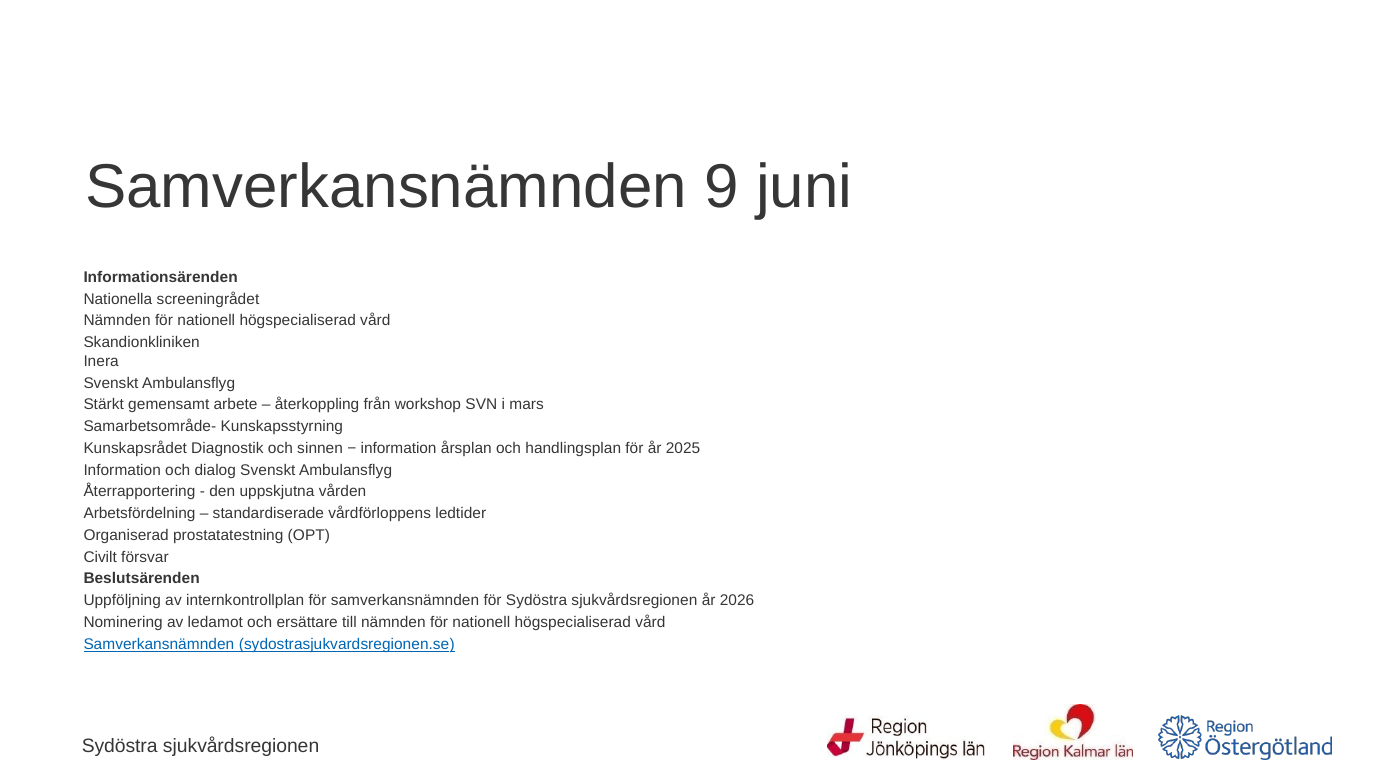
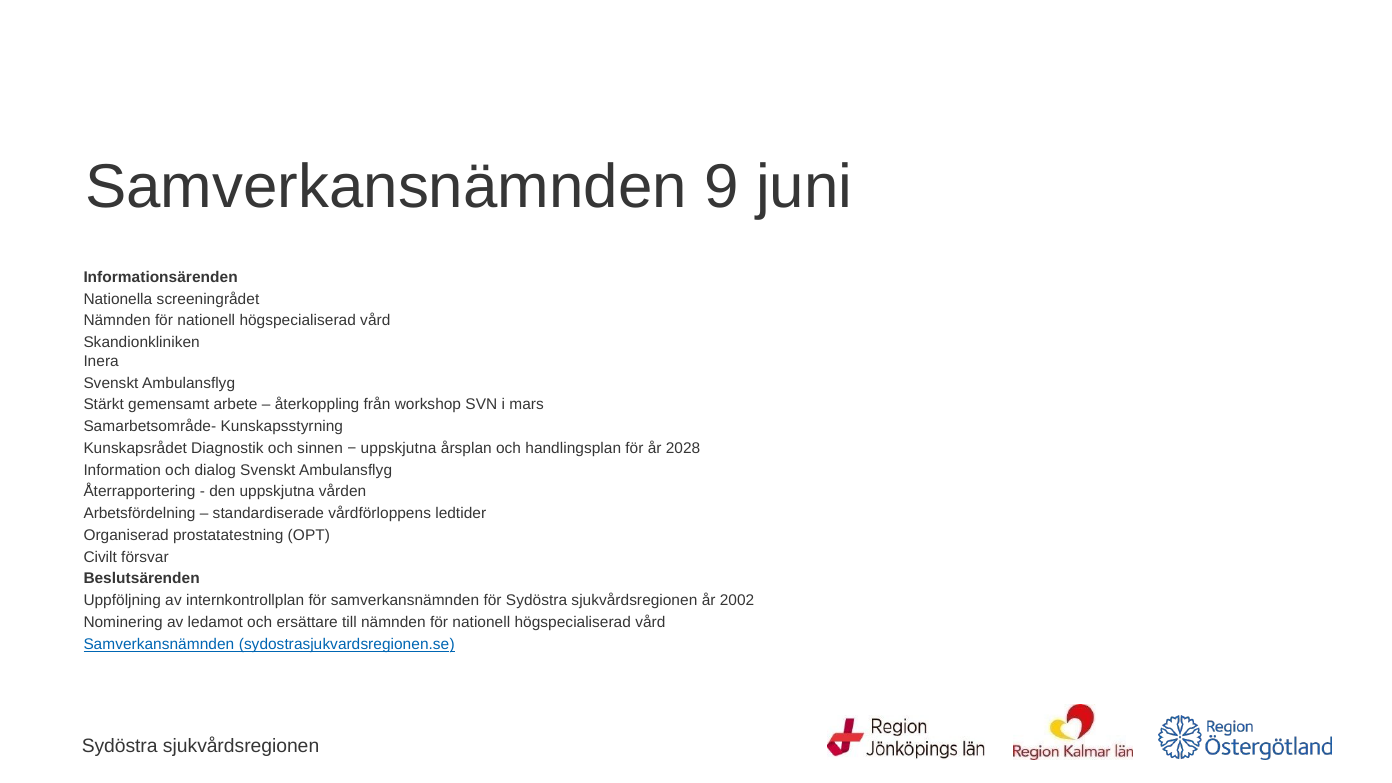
information at (399, 448): information -> uppskjutna
2025: 2025 -> 2028
2026: 2026 -> 2002
